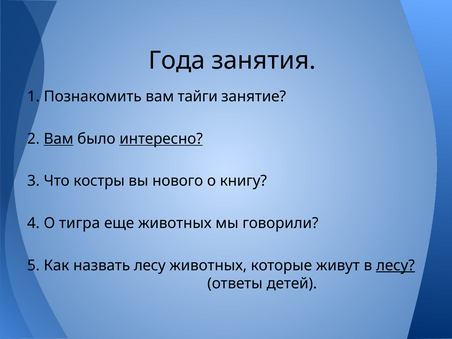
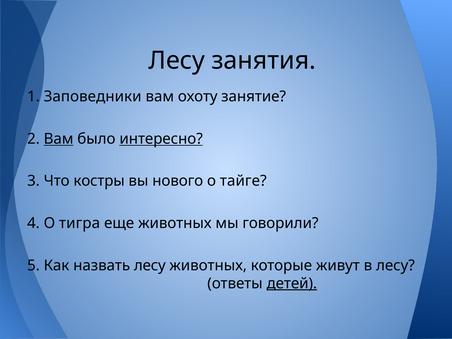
Года at (177, 61): Года -> Лесу
Познакомить: Познакомить -> Заповедники
тайги: тайги -> охоту
книгу: книгу -> тайге
лесу at (395, 265) underline: present -> none
детей underline: none -> present
